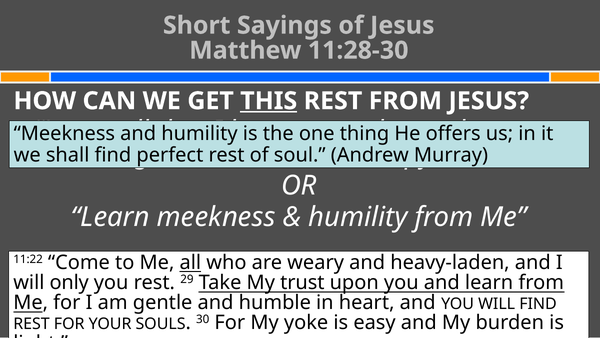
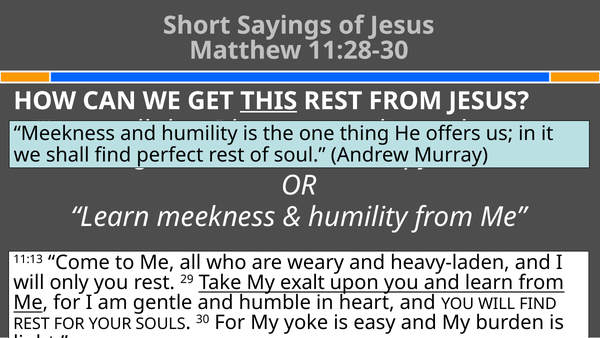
11:22: 11:22 -> 11:13
all at (190, 262) underline: present -> none
trust: trust -> exalt
